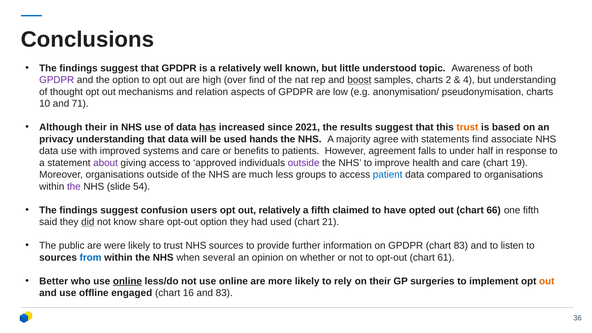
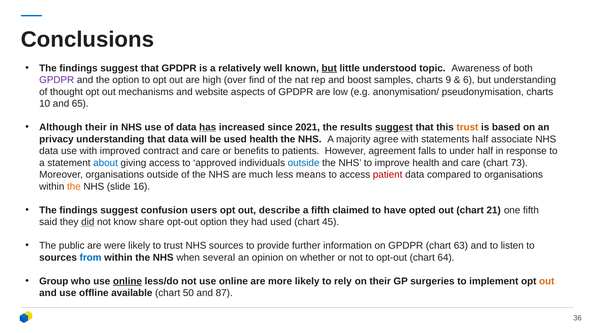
but at (329, 68) underline: none -> present
boost underline: present -> none
2: 2 -> 9
4: 4 -> 6
relation: relation -> website
71: 71 -> 65
suggest at (394, 127) underline: none -> present
used hands: hands -> health
statements find: find -> half
systems: systems -> contract
about colour: purple -> blue
outside at (304, 163) colour: purple -> blue
19: 19 -> 73
groups: groups -> means
patient colour: blue -> red
the at (74, 186) colour: purple -> orange
54: 54 -> 16
out relatively: relatively -> describe
66: 66 -> 21
21: 21 -> 45
chart 83: 83 -> 63
61: 61 -> 64
Better: Better -> Group
engaged: engaged -> available
16: 16 -> 50
and 83: 83 -> 87
